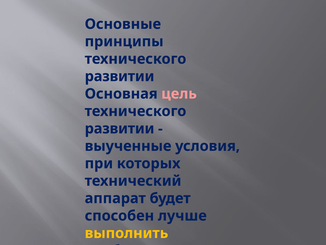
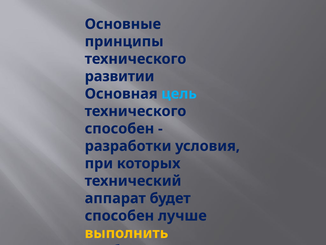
цель colour: pink -> light blue
развитии at (120, 128): развитии -> способен
выученные: выученные -> разработки
